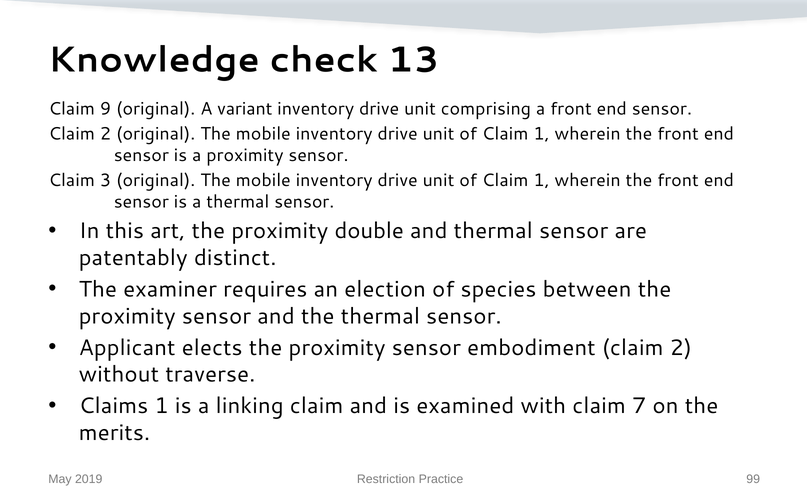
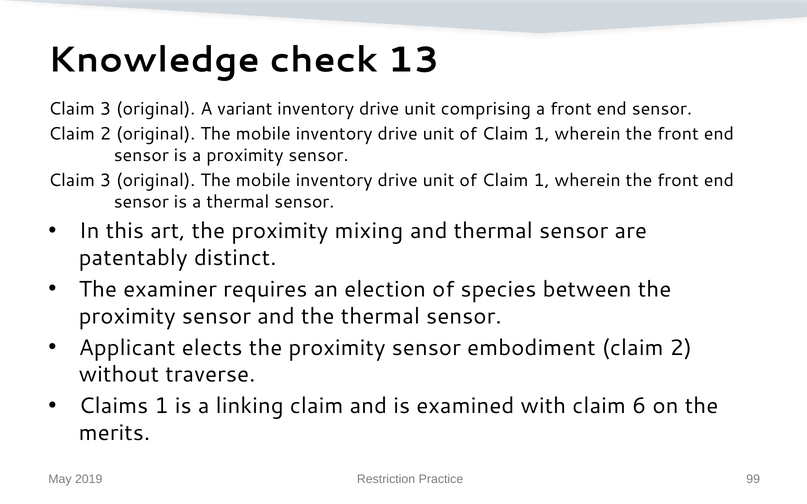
9 at (106, 109): 9 -> 3
double: double -> mixing
7: 7 -> 6
